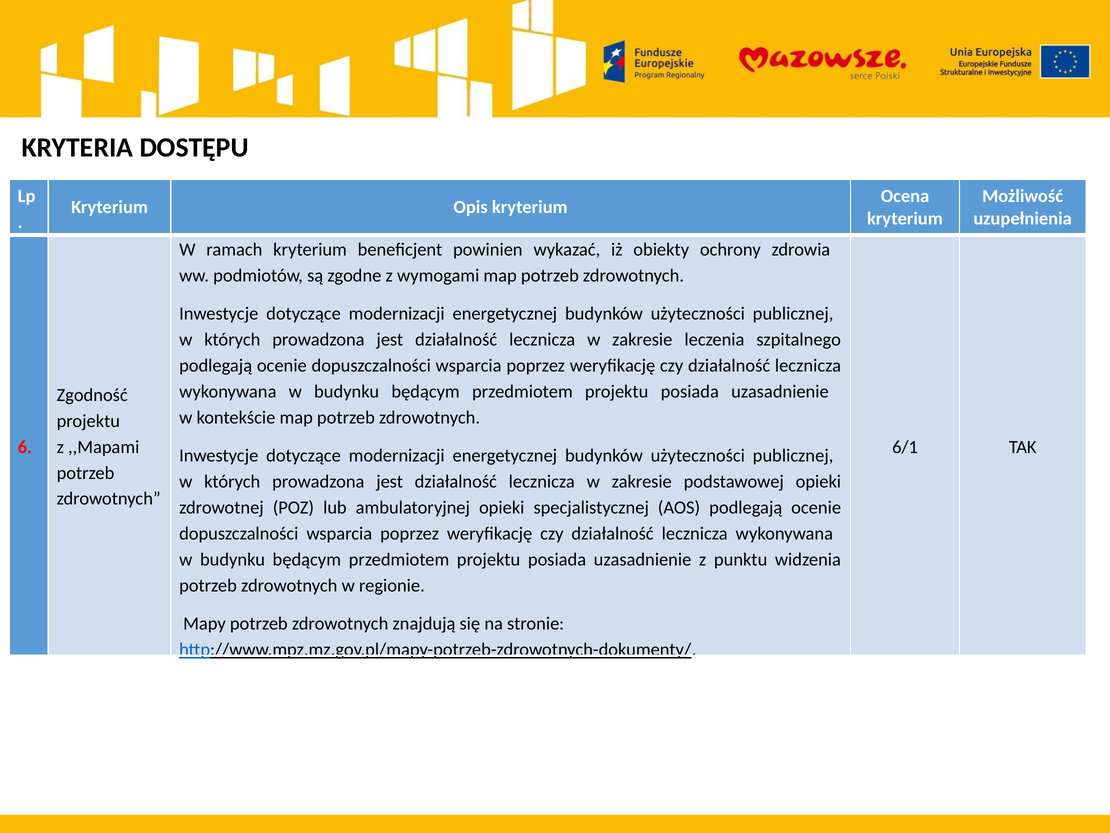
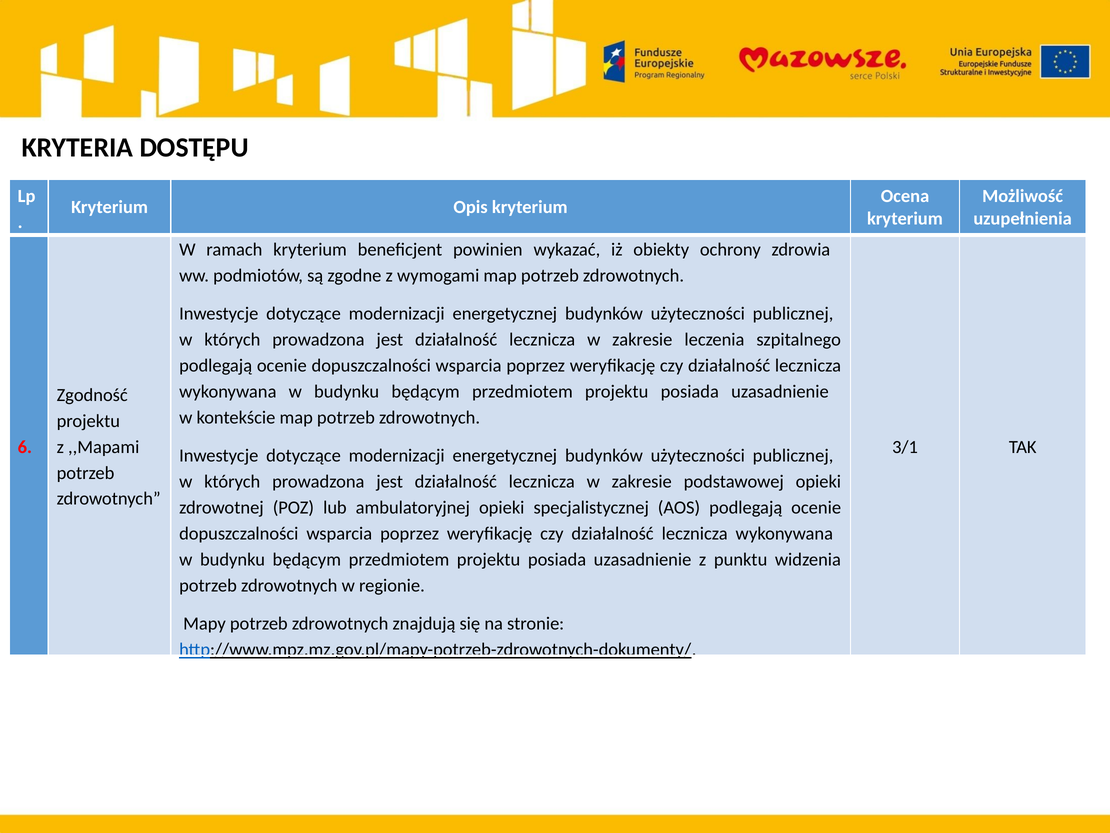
6/1: 6/1 -> 3/1
